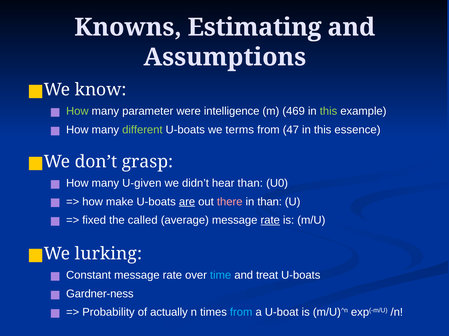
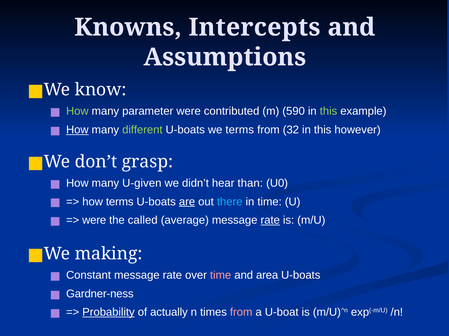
Estimating: Estimating -> Intercepts
intelligence: intelligence -> contributed
469: 469 -> 590
How at (77, 130) underline: none -> present
47: 47 -> 32
essence: essence -> however
how make: make -> terms
there colour: pink -> light blue
in than: than -> time
fixed at (94, 221): fixed -> were
lurking: lurking -> making
time at (221, 276) colour: light blue -> pink
treat: treat -> area
Probability underline: none -> present
from at (241, 313) colour: light blue -> pink
